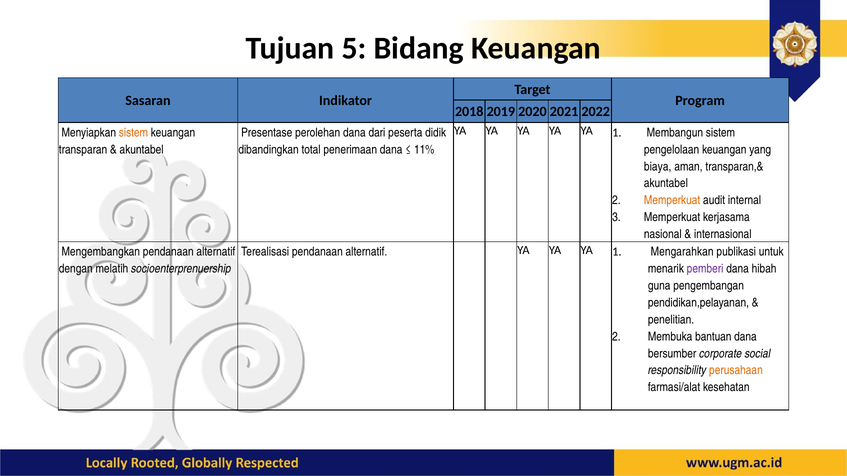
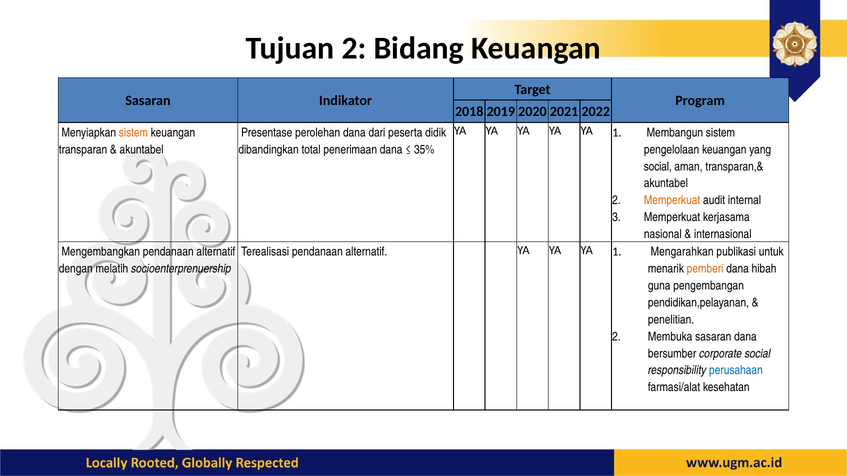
Tujuan 5: 5 -> 2
11%: 11% -> 35%
biaya at (658, 167): biaya -> social
pemberi colour: purple -> orange
Membuka bantuan: bantuan -> sasaran
perusahaan colour: orange -> blue
